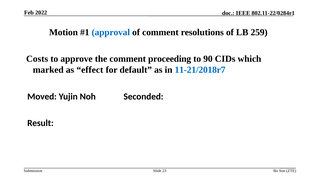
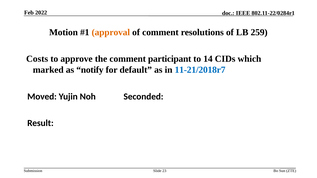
approval colour: blue -> orange
proceeding: proceeding -> participant
90: 90 -> 14
effect: effect -> notify
